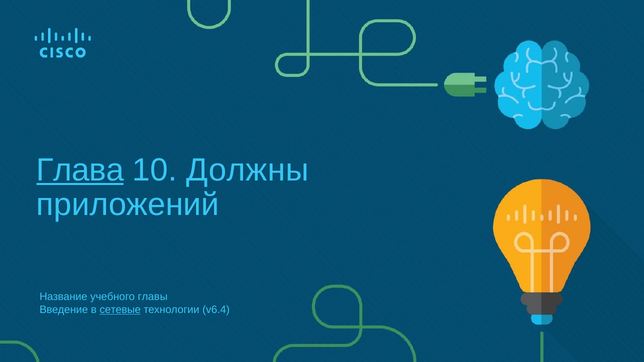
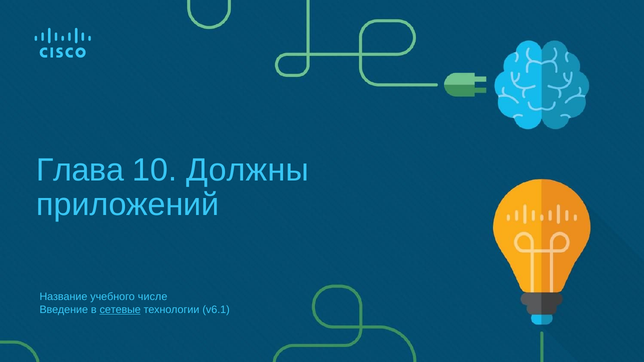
Глава underline: present -> none
главы: главы -> числе
v6.4: v6.4 -> v6.1
